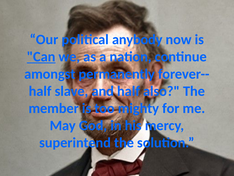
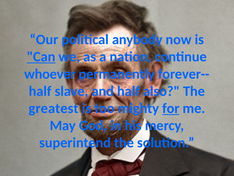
amongst: amongst -> whoever
member: member -> greatest
for underline: none -> present
